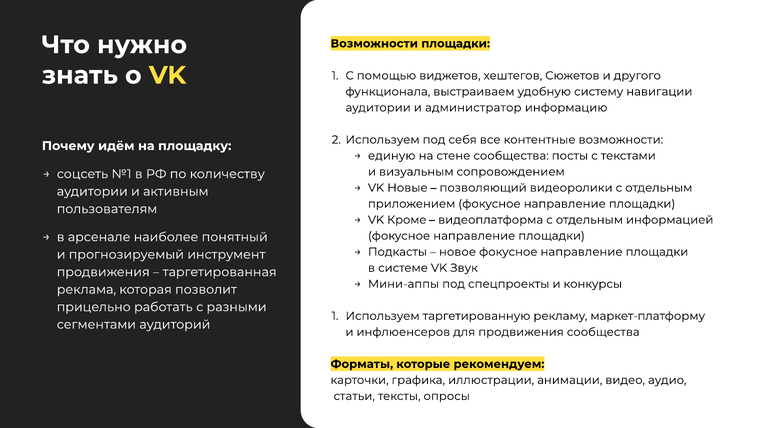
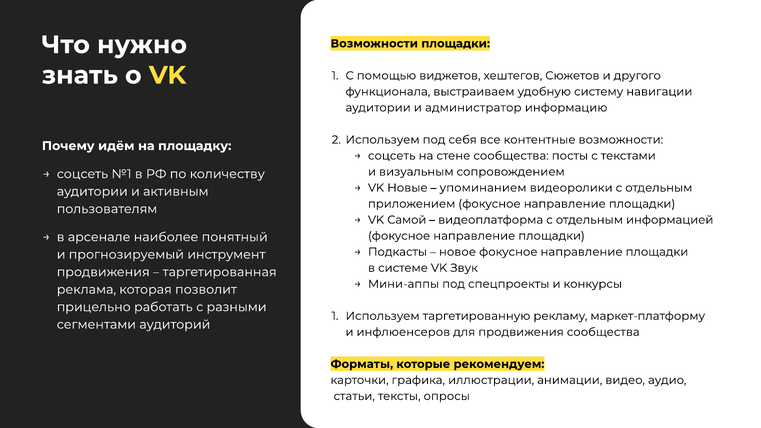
единую at (392, 156): единую -> соцсеть
позволяющий: позволяющий -> упоминанием
Кроме: Кроме -> Самой
